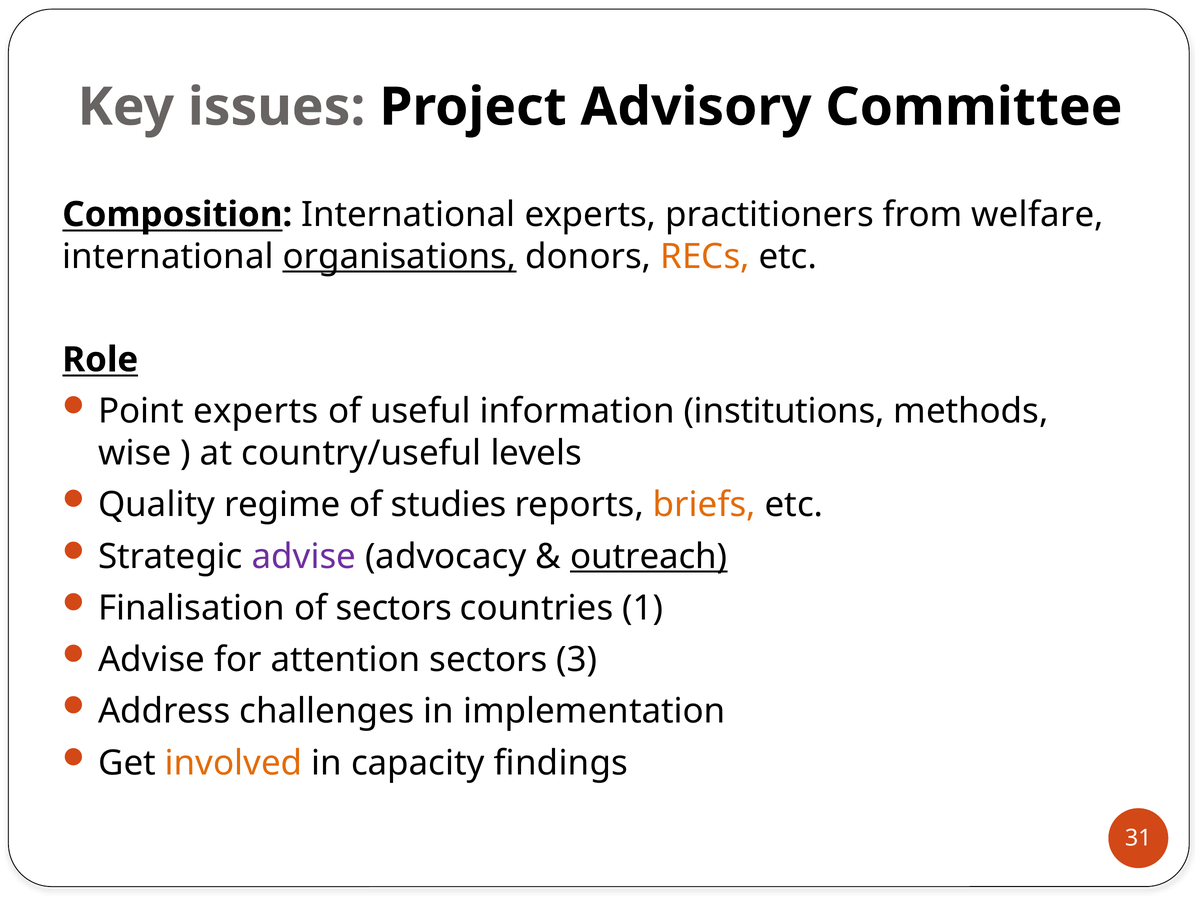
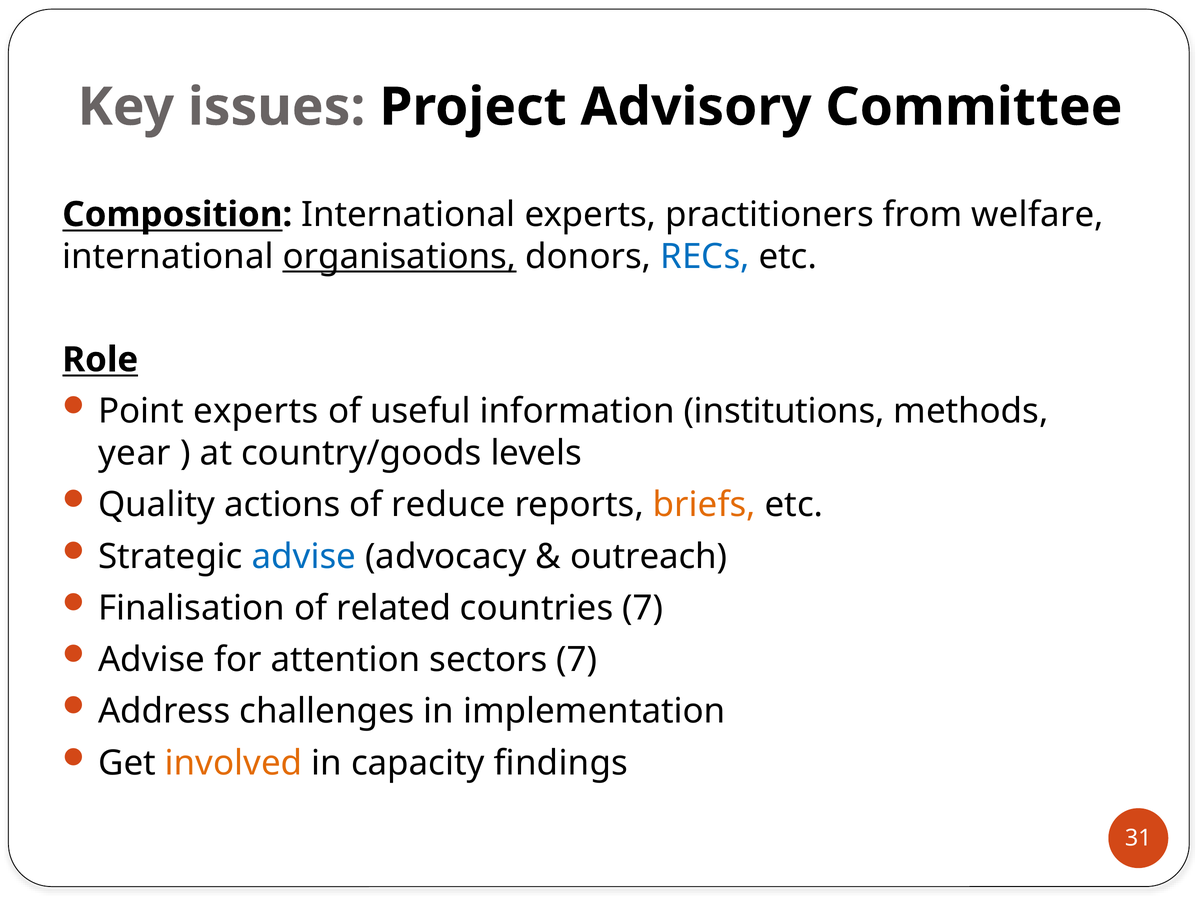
RECs colour: orange -> blue
wise: wise -> year
country/useful: country/useful -> country/goods
regime: regime -> actions
studies: studies -> reduce
advise at (304, 556) colour: purple -> blue
outreach underline: present -> none
of sectors: sectors -> related
countries 1: 1 -> 7
sectors 3: 3 -> 7
